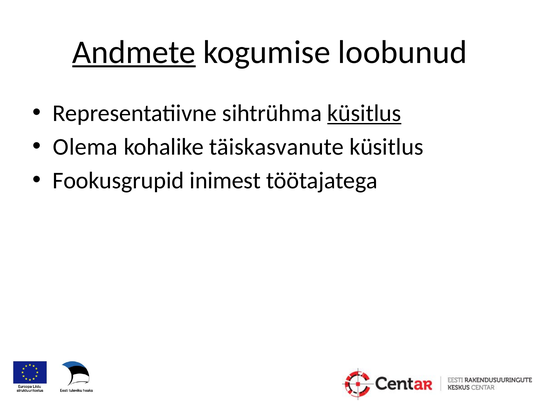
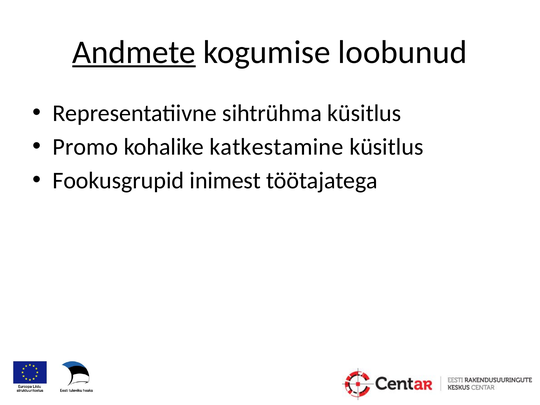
küsitlus at (364, 113) underline: present -> none
Olema: Olema -> Promo
täiskasvanute: täiskasvanute -> katkestamine
